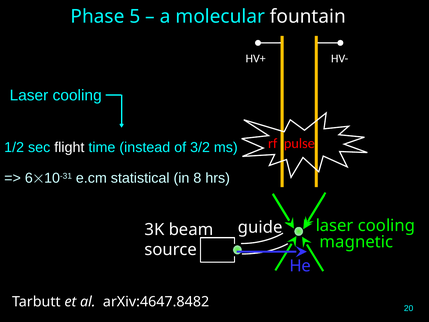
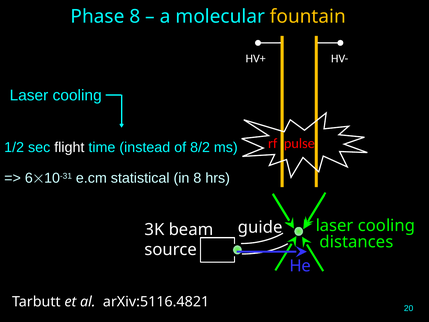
Phase 5: 5 -> 8
fountain colour: white -> yellow
3/2: 3/2 -> 8/2
magnetic: magnetic -> distances
arXiv:4647.8482: arXiv:4647.8482 -> arXiv:5116.4821
